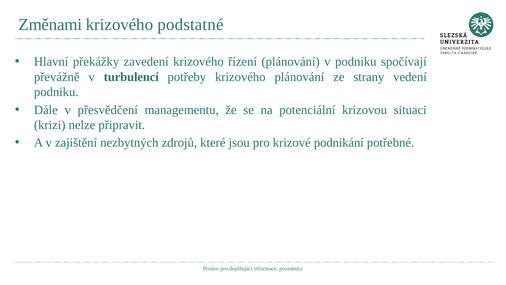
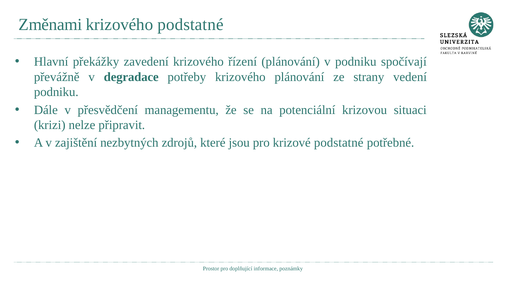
turbulencí: turbulencí -> degradace
krizové podnikání: podnikání -> podstatné
